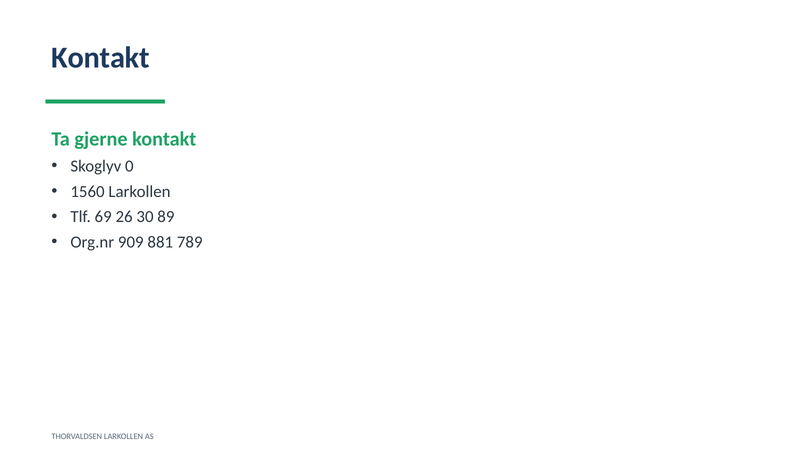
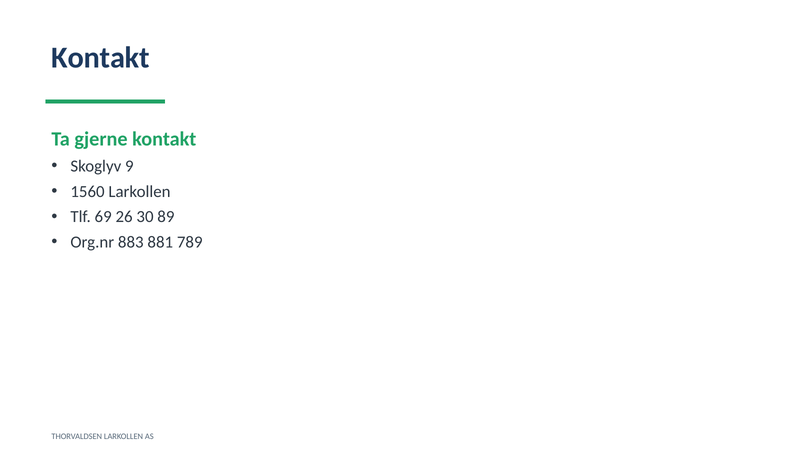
0: 0 -> 9
909: 909 -> 883
